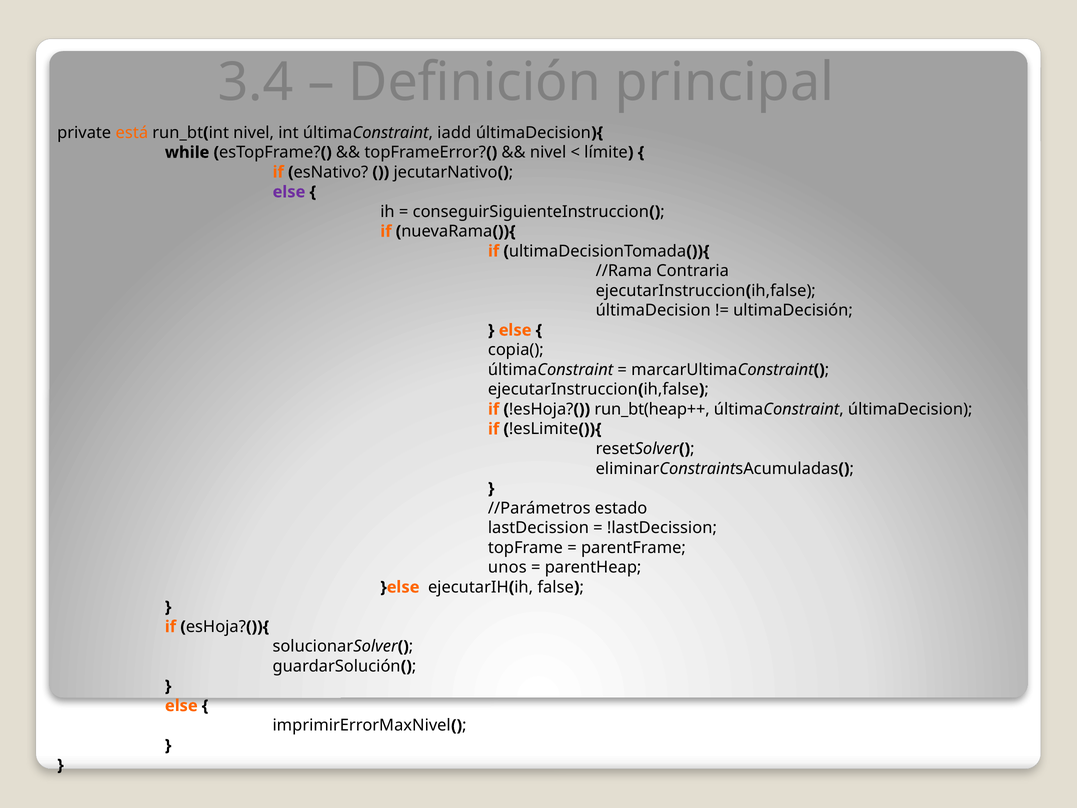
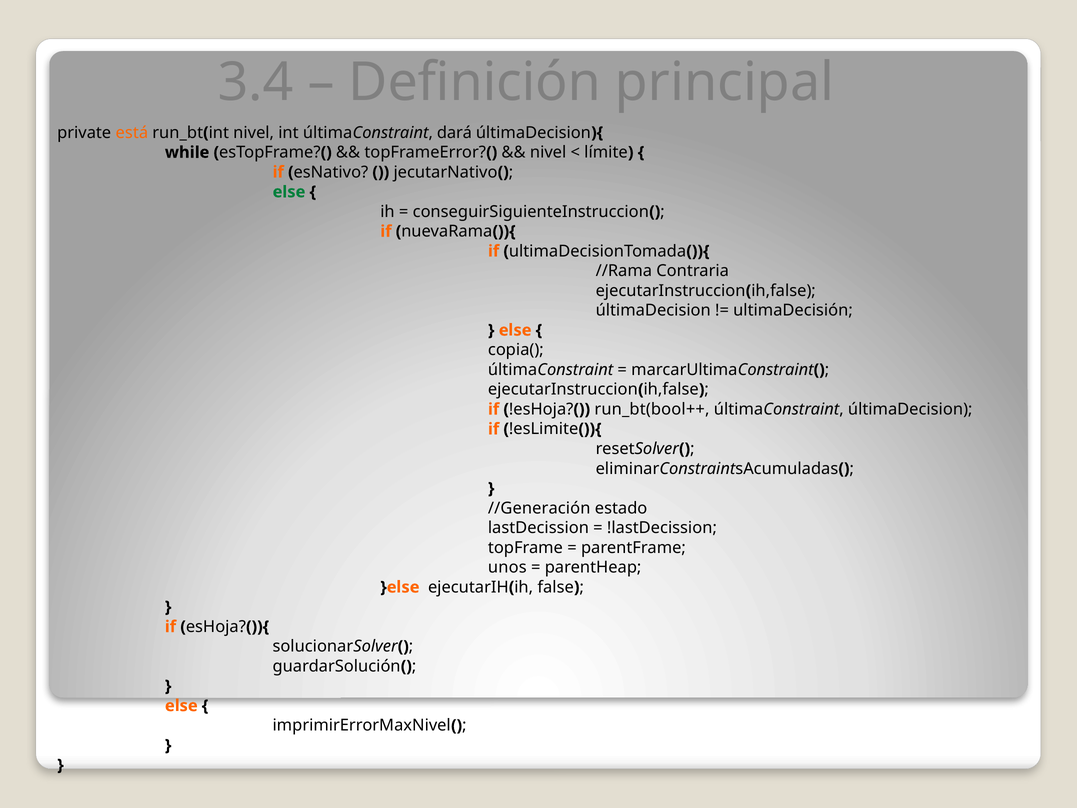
iadd: iadd -> dará
else at (289, 192) colour: purple -> green
run_bt(heap++: run_bt(heap++ -> run_bt(bool++
//Parámetros: //Parámetros -> //Generación
